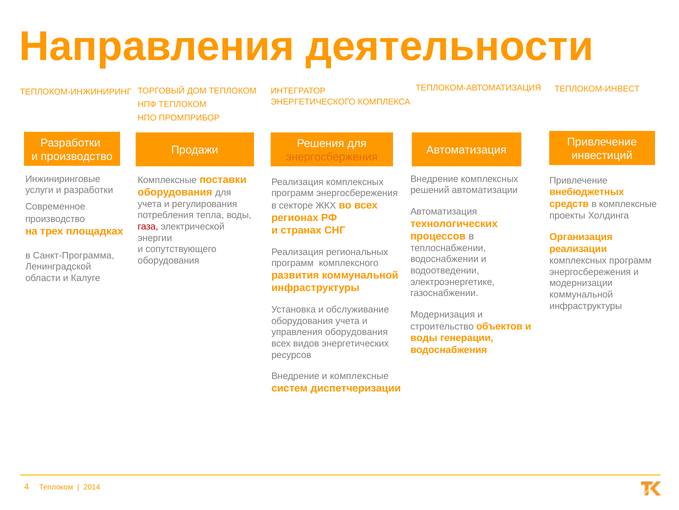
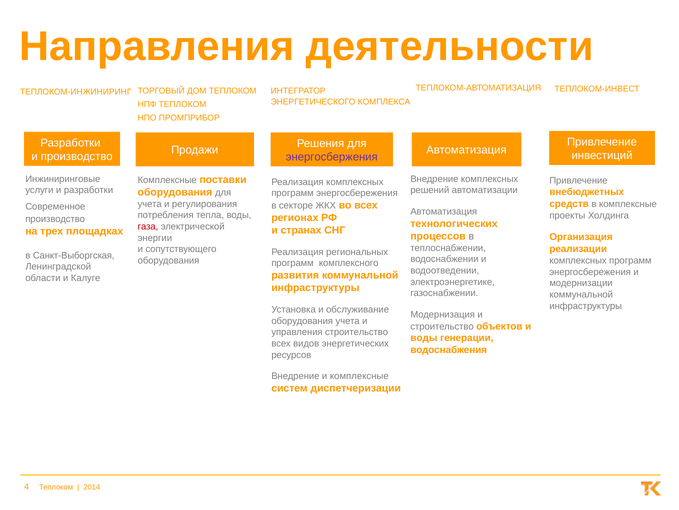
энергосбержения colour: orange -> purple
Санкт-Программа: Санкт-Программа -> Санкт-Выборгская
управления оборудования: оборудования -> строительство
